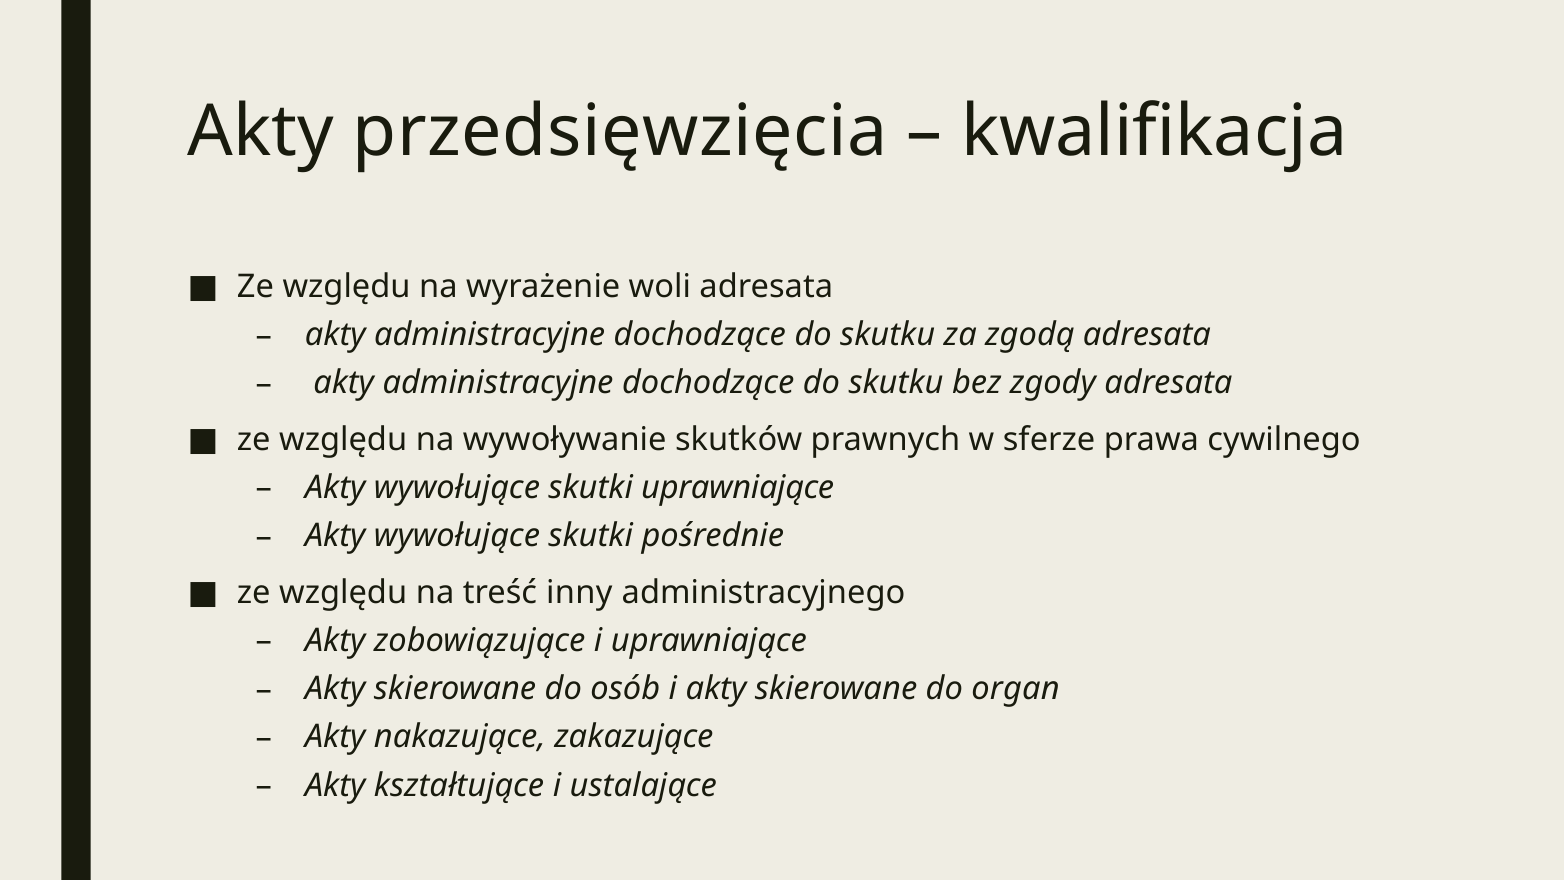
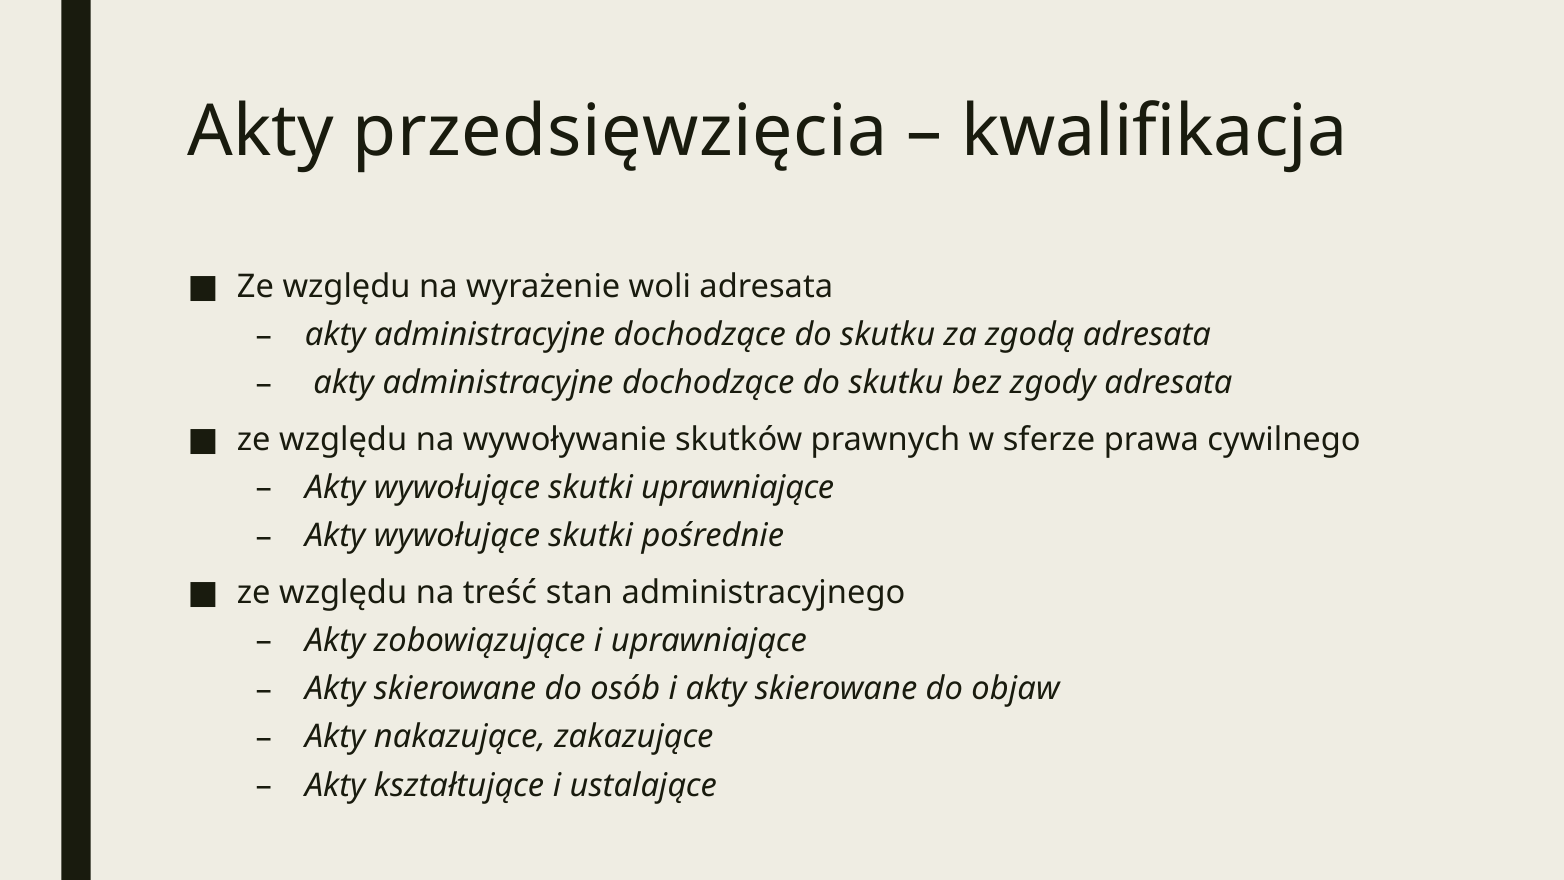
inny: inny -> stan
organ: organ -> objaw
